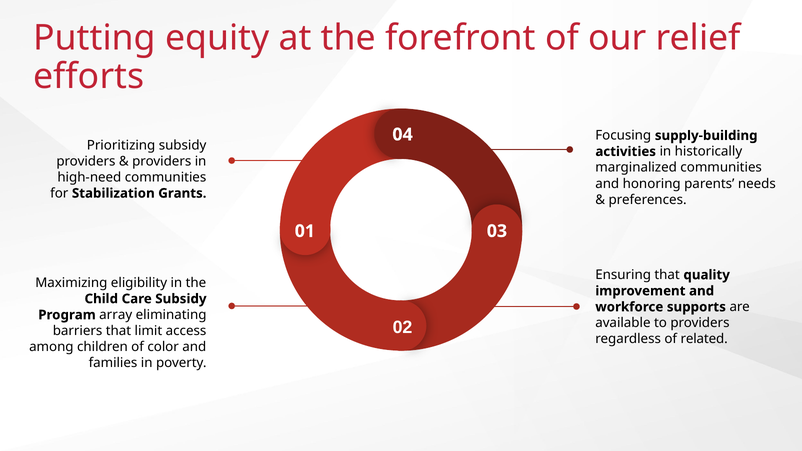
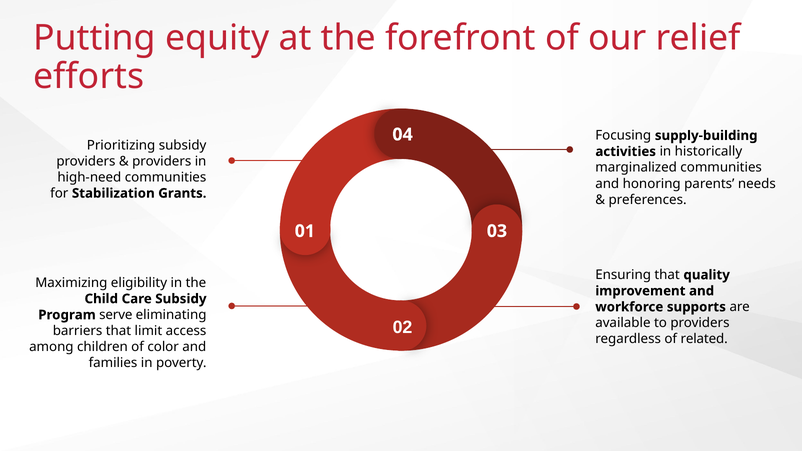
array: array -> serve
